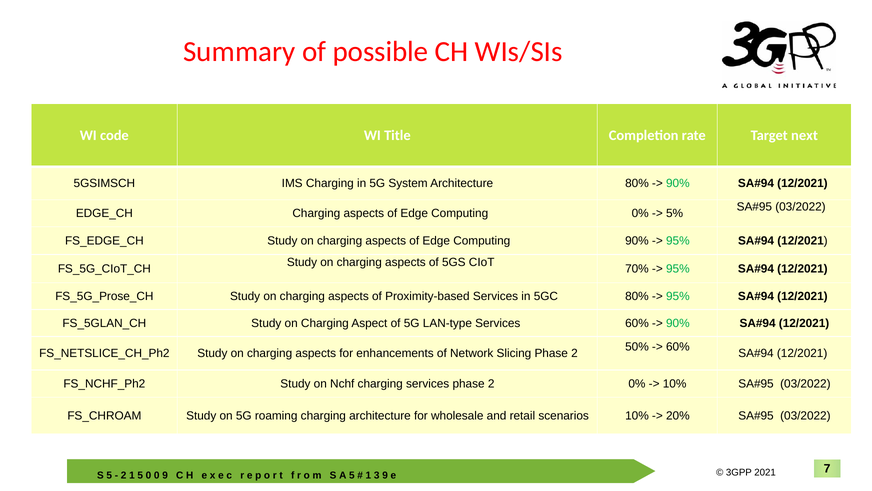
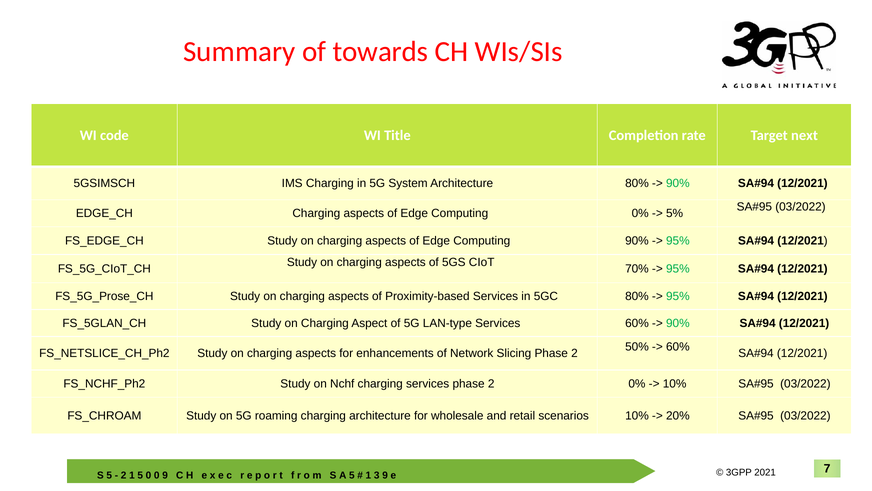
possible: possible -> towards
